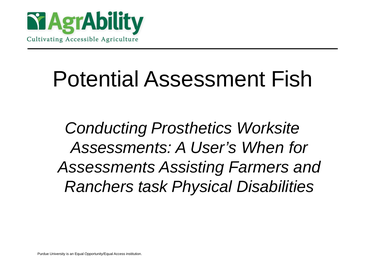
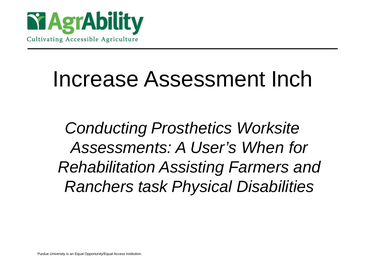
Potential: Potential -> Increase
Fish: Fish -> Inch
Assessments at (107, 167): Assessments -> Rehabilitation
